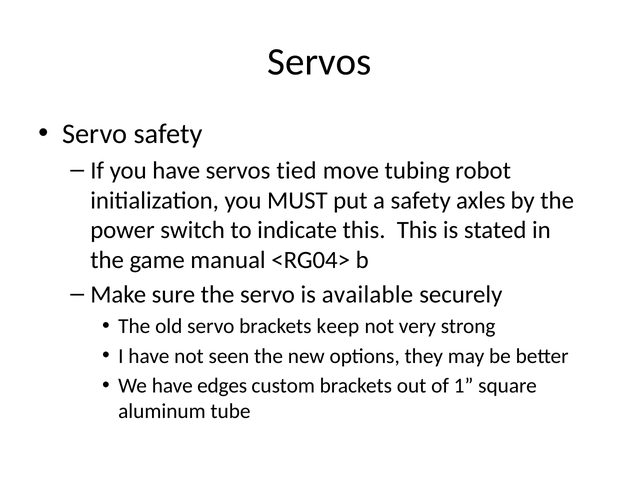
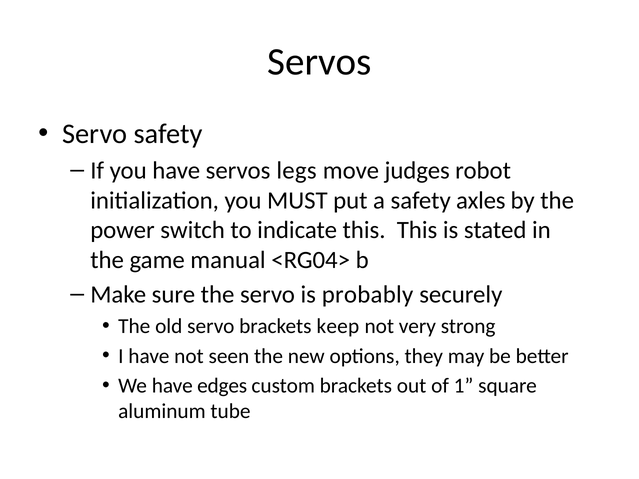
tied: tied -> legs
tubing: tubing -> judges
available: available -> probably
